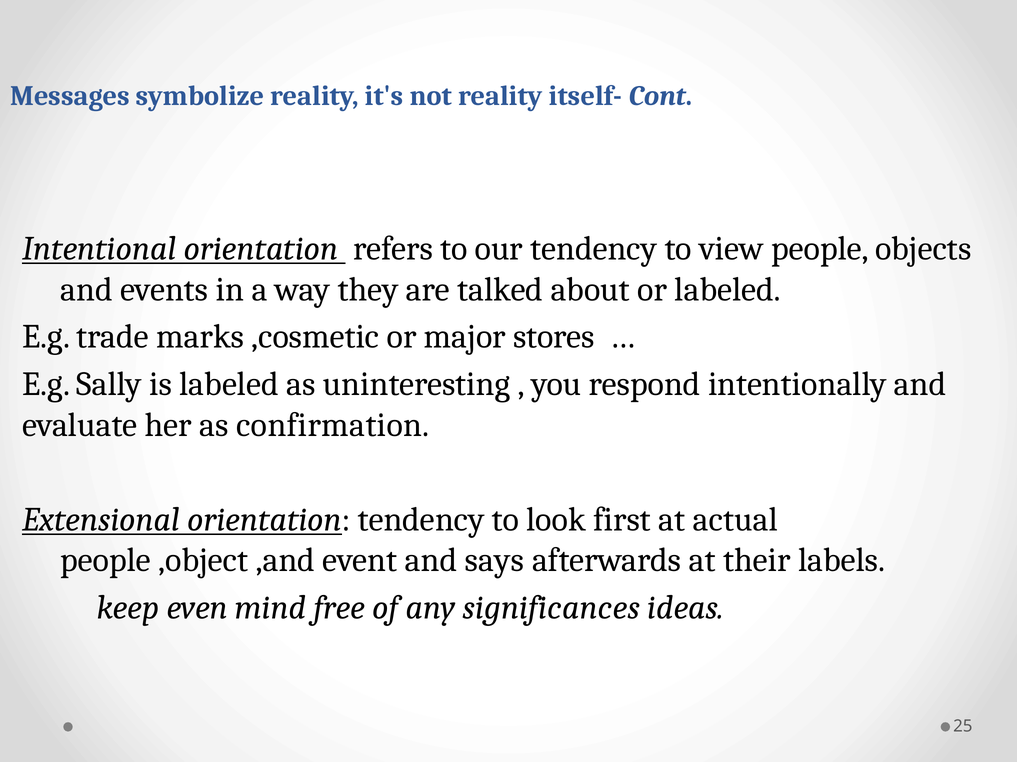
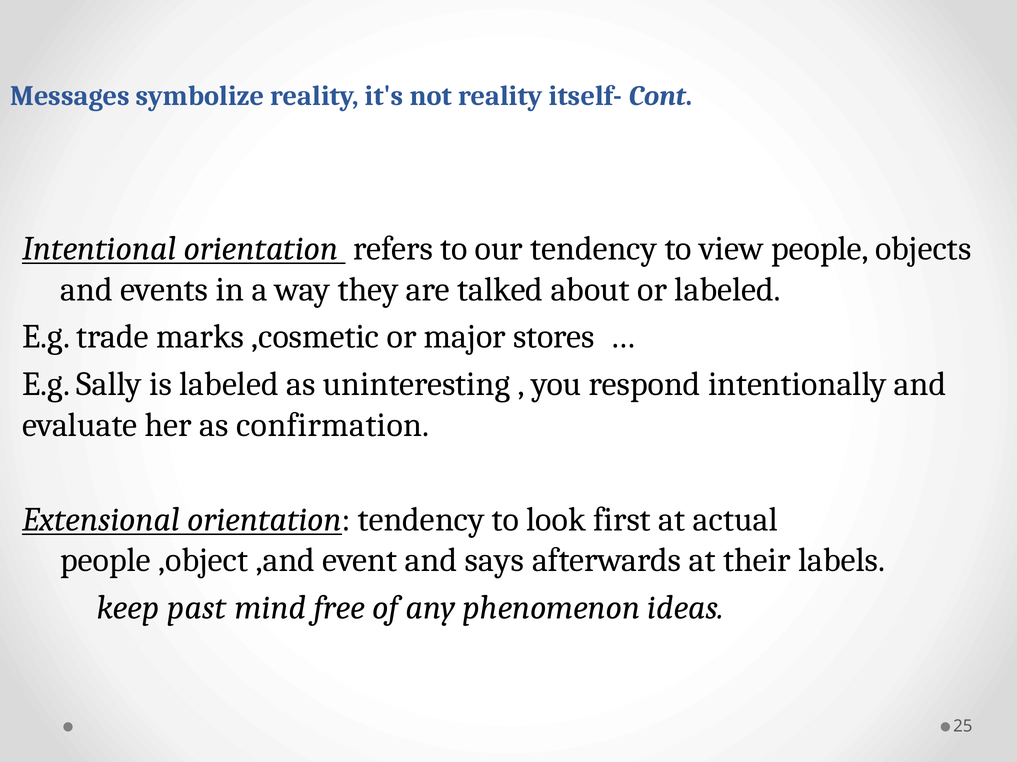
even: even -> past
significances: significances -> phenomenon
